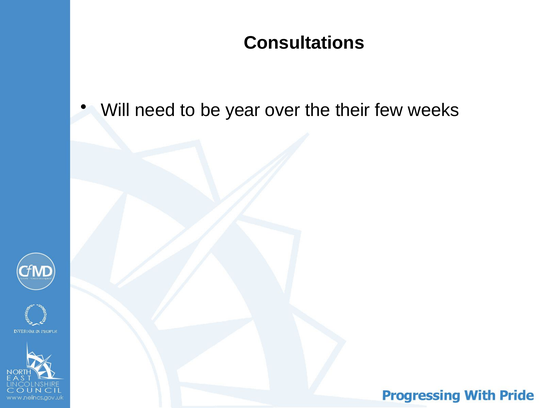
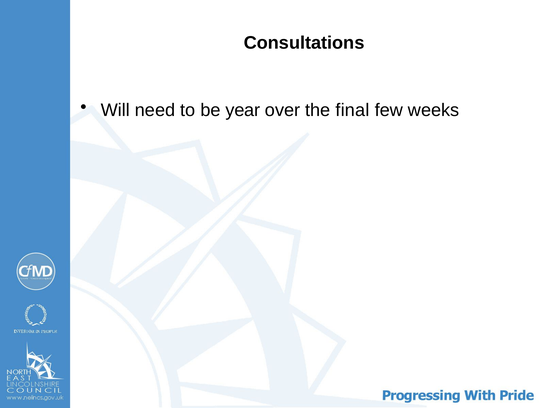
their: their -> final
